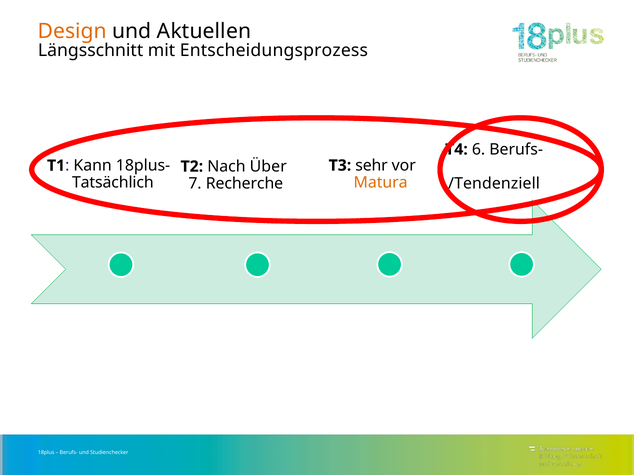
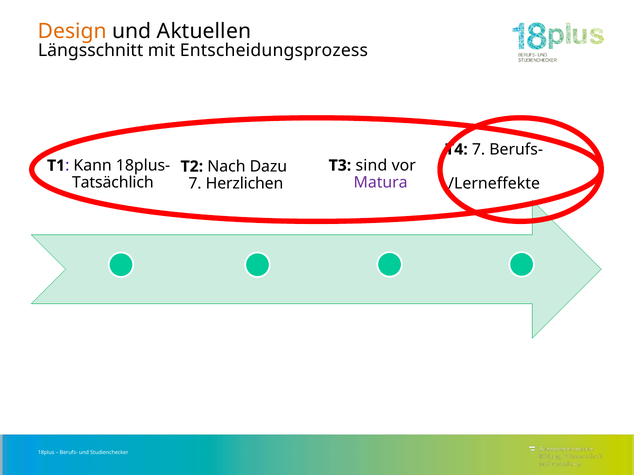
6 at (479, 150): 6 -> 7
sehr: sehr -> sind
Über: Über -> Dazu
Matura colour: orange -> purple
Recherche: Recherche -> Herzlichen
/Tendenziell: /Tendenziell -> /Lerneffekte
